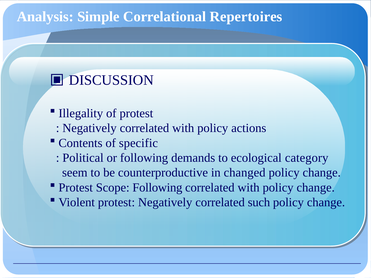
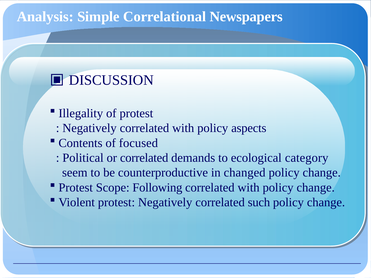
Repertoires: Repertoires -> Newspapers
actions: actions -> aspects
specific: specific -> focused
or following: following -> correlated
